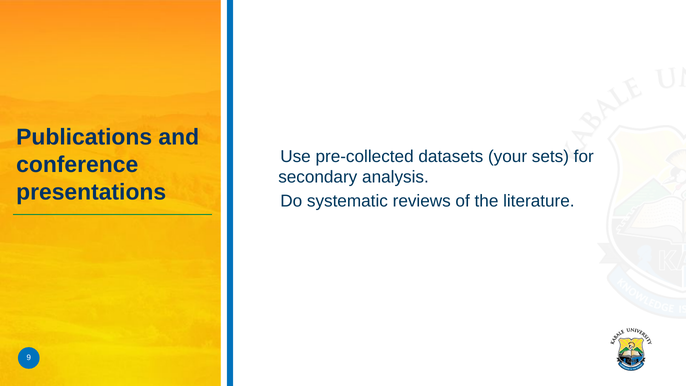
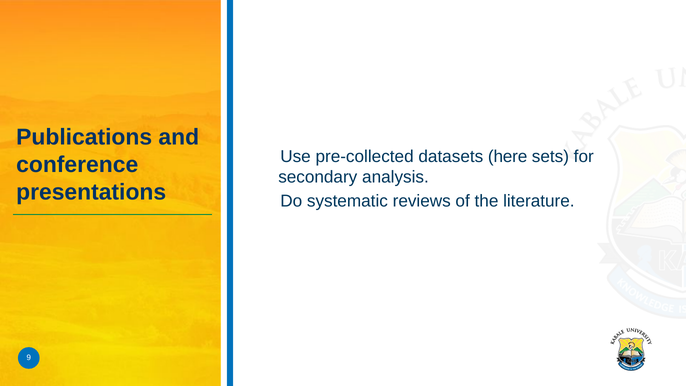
your: your -> here
